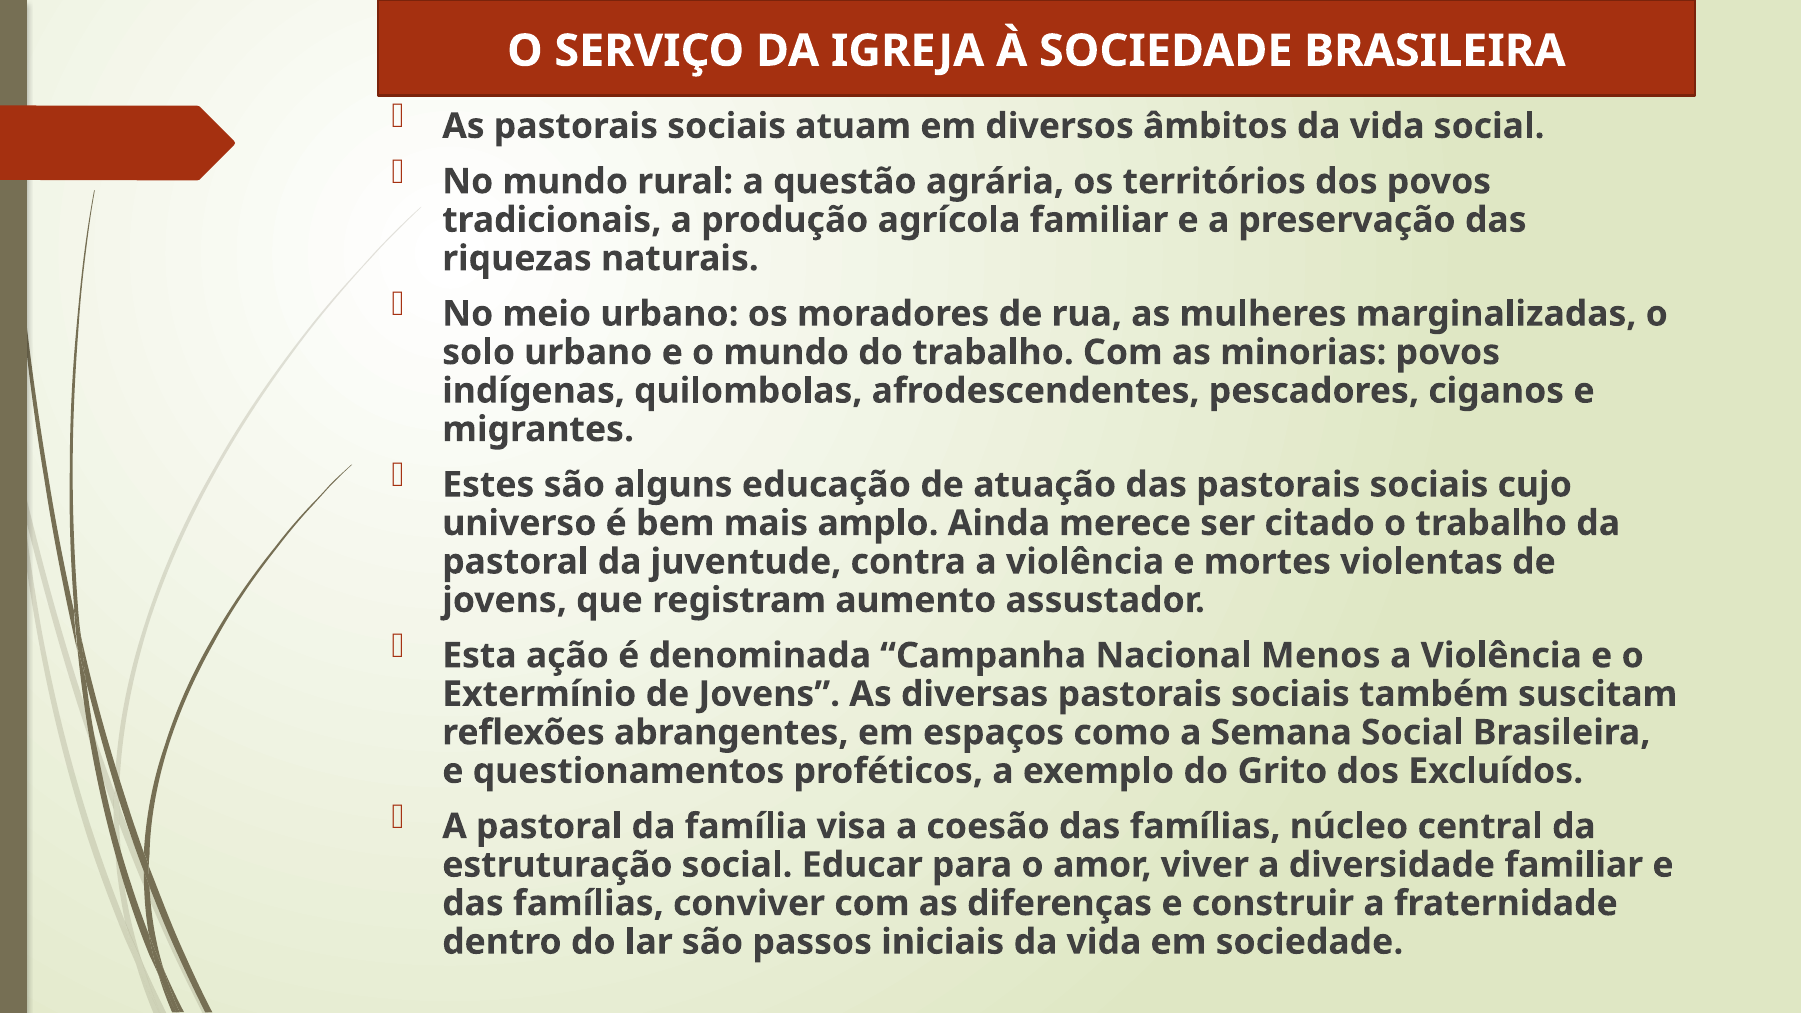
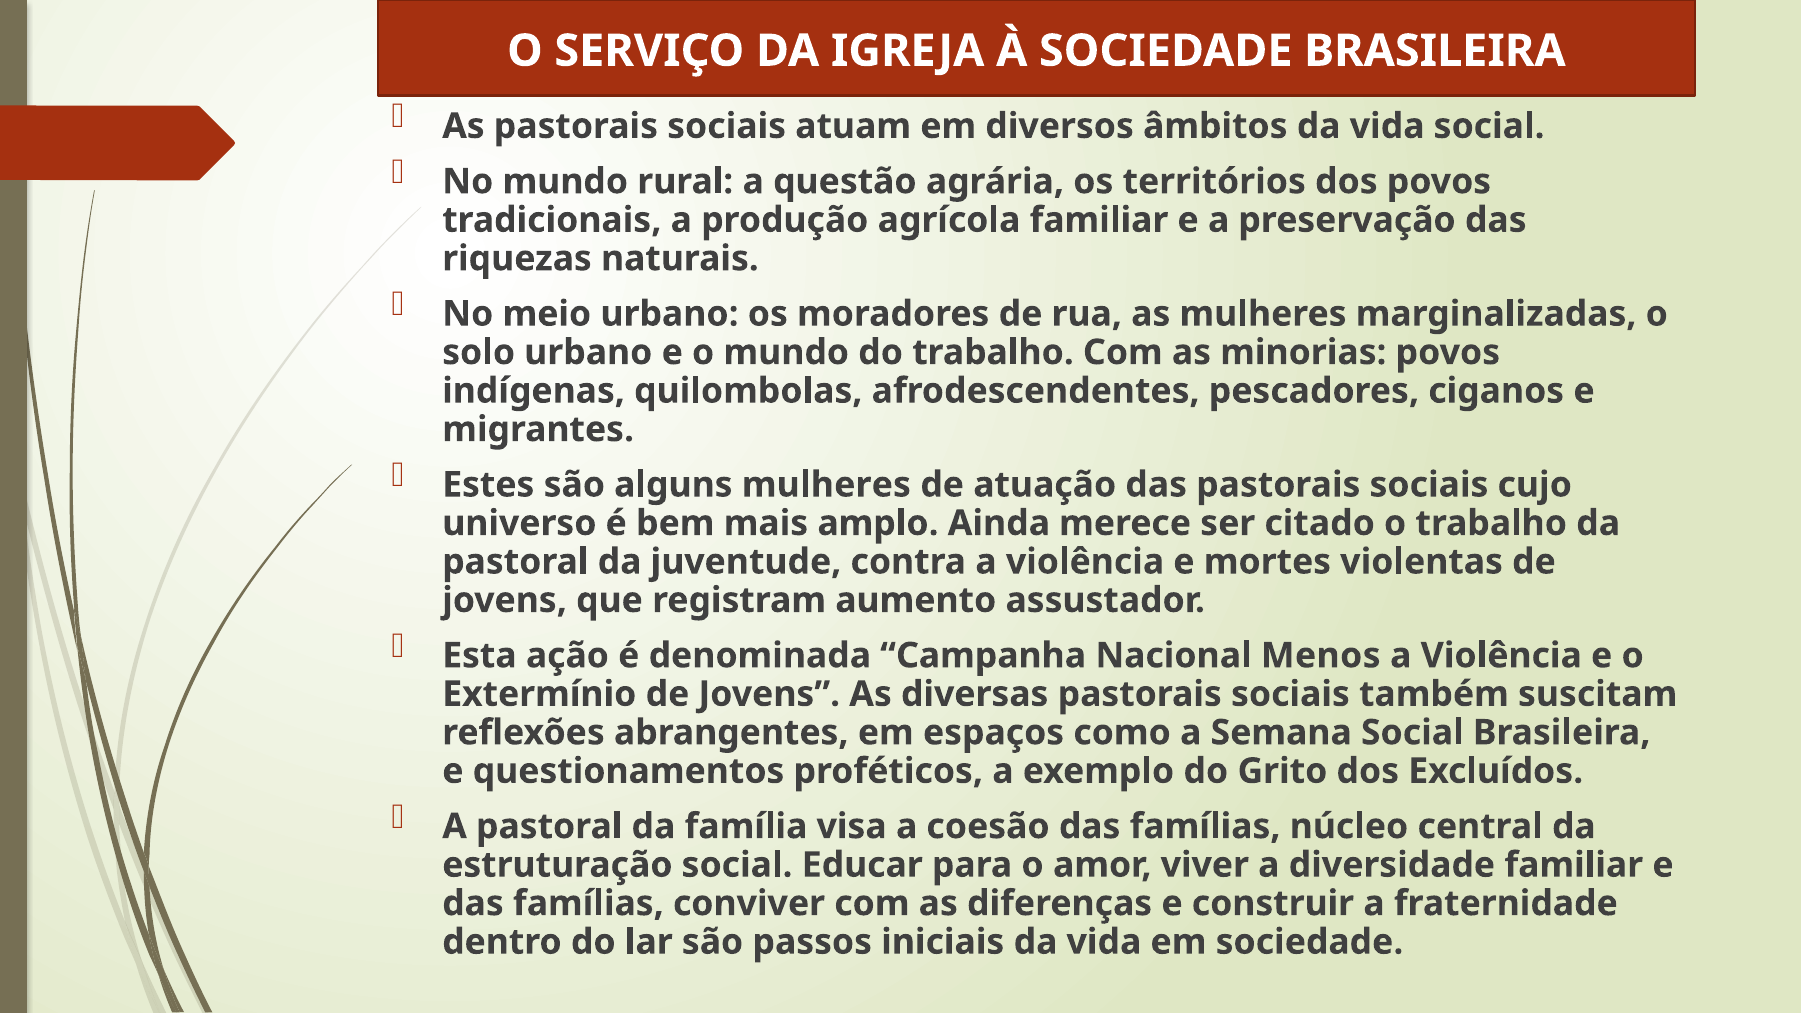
alguns educação: educação -> mulheres
